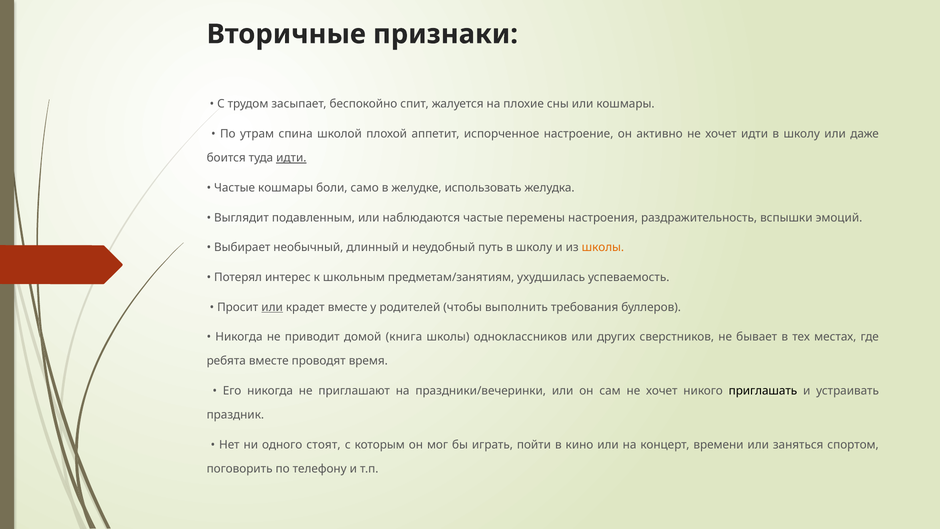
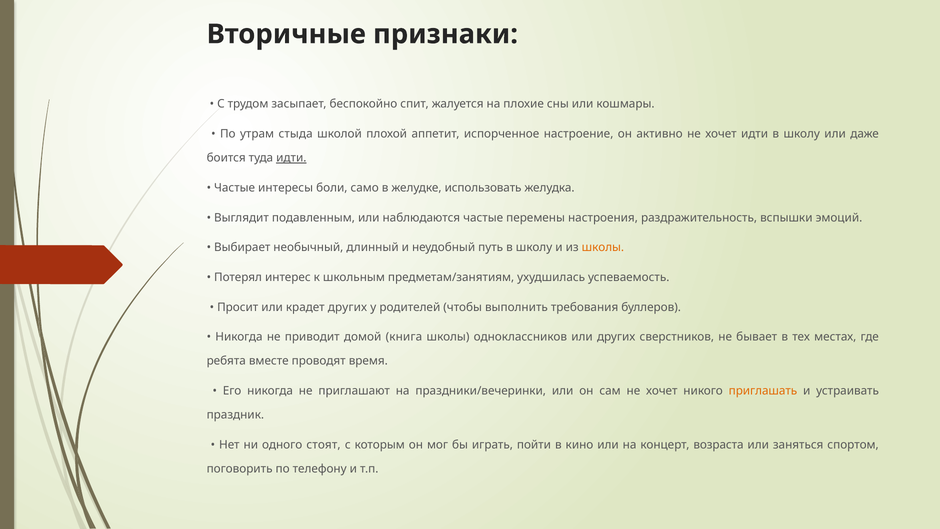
спина: спина -> стыда
Частые кошмары: кошмары -> интересы
или at (272, 307) underline: present -> none
крадет вместе: вместе -> других
приглашать colour: black -> orange
времени: времени -> возраста
